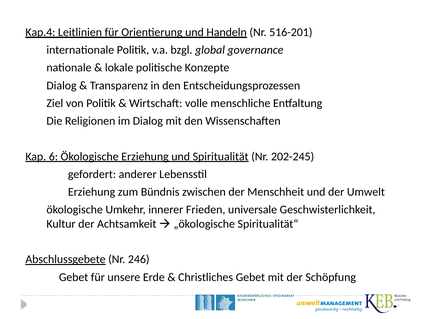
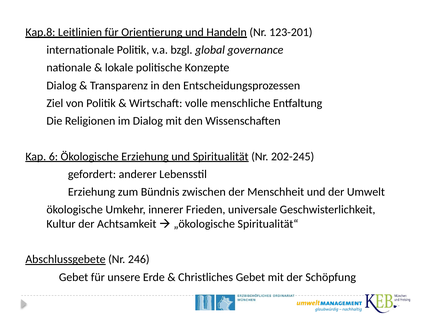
Kap.4: Kap.4 -> Kap.8
516-201: 516-201 -> 123-201
